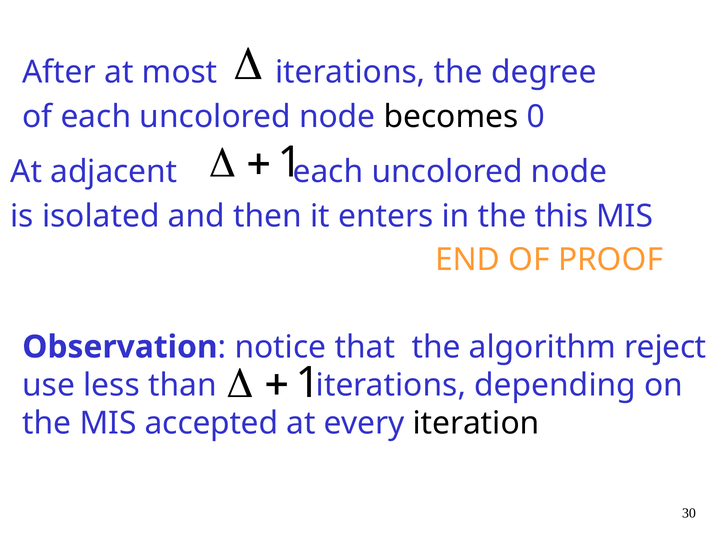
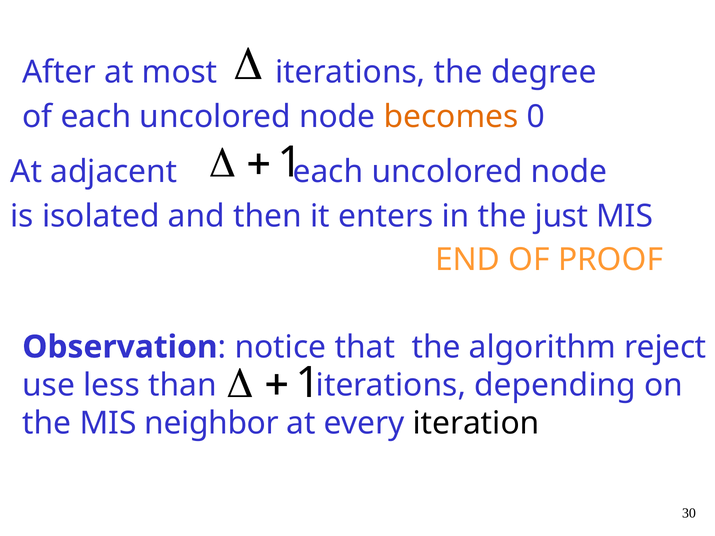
becomes colour: black -> orange
this: this -> just
accepted: accepted -> neighbor
